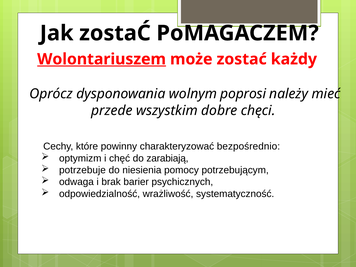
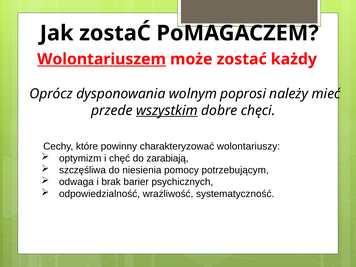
wszystkim underline: none -> present
bezpośrednio: bezpośrednio -> wolontariuszy
potrzebuje: potrzebuje -> szczęśliwa
